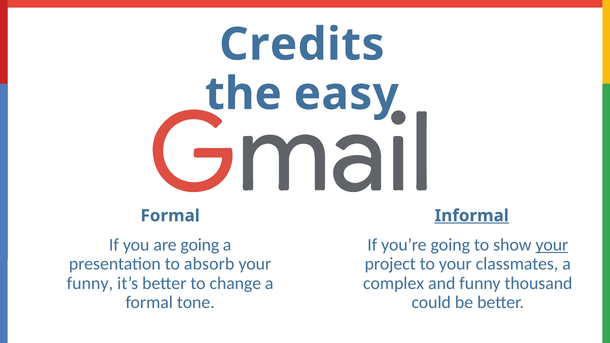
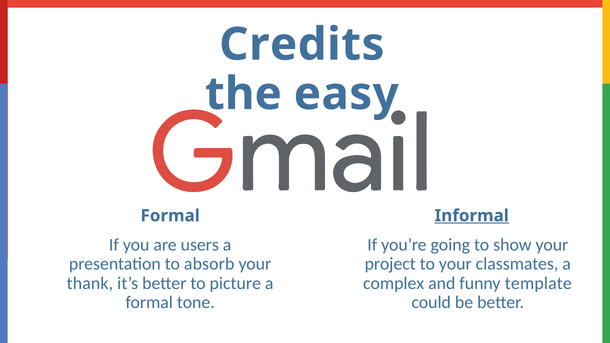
are going: going -> users
your at (552, 245) underline: present -> none
funny at (90, 283): funny -> thank
change: change -> picture
thousand: thousand -> template
